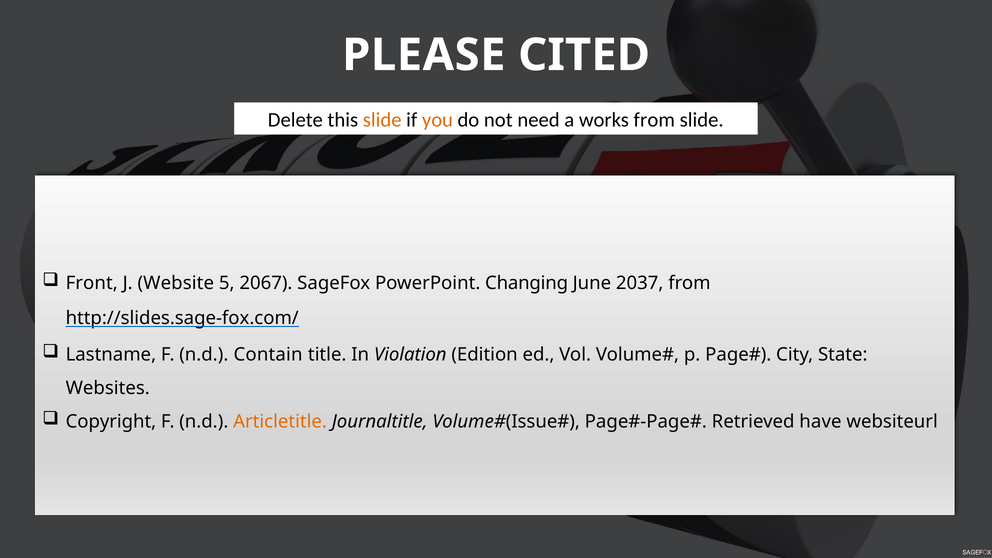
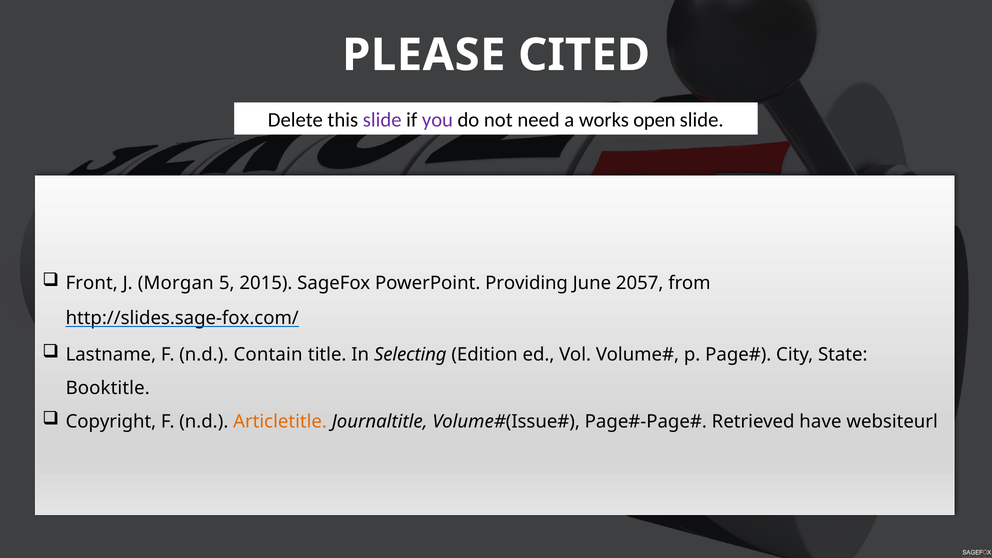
slide at (382, 120) colour: orange -> purple
you colour: orange -> purple
works from: from -> open
Website: Website -> Morgan
2067: 2067 -> 2015
Changing: Changing -> Providing
2037: 2037 -> 2057
Violation: Violation -> Selecting
Websites: Websites -> Booktitle
